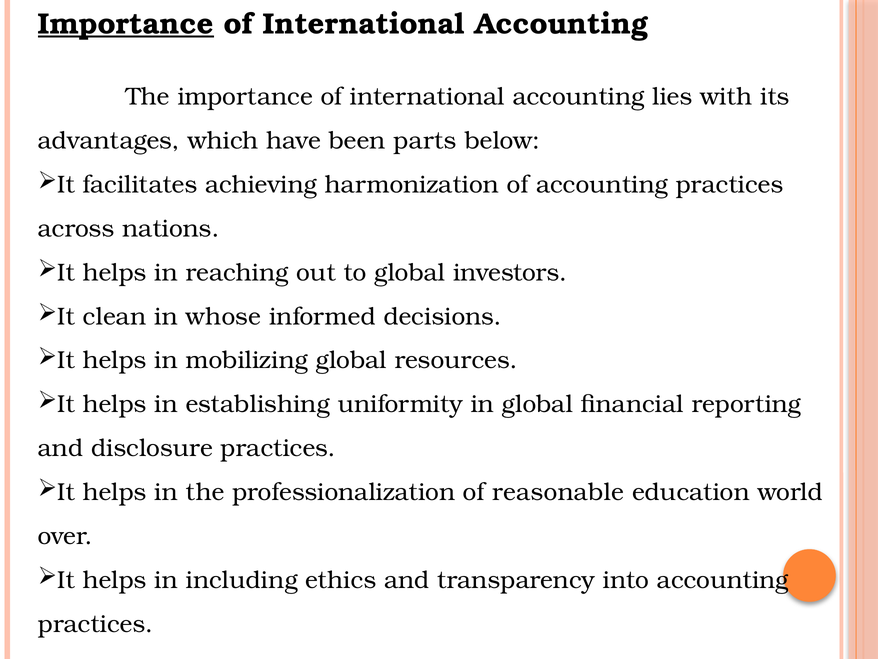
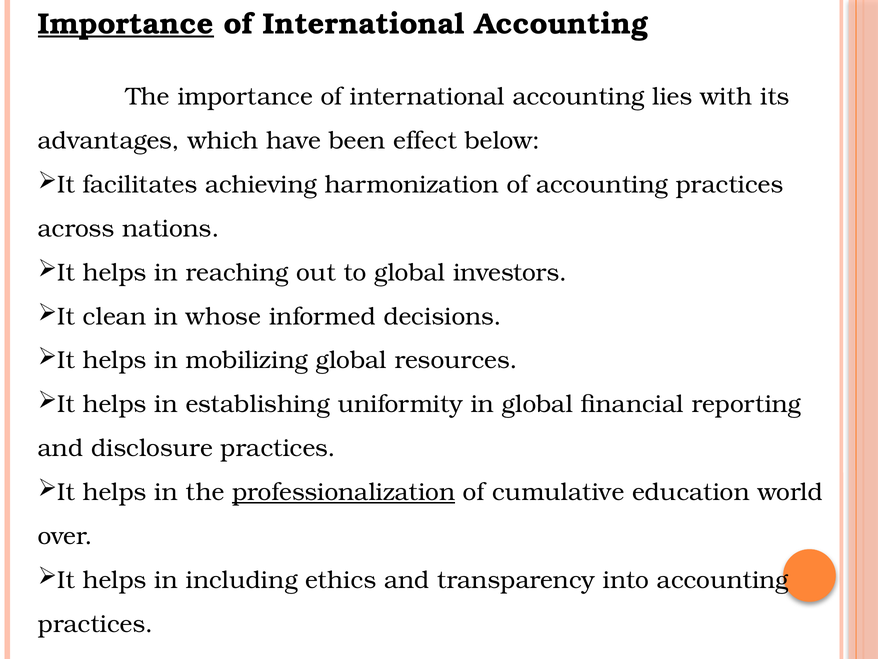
parts: parts -> effect
professionalization underline: none -> present
reasonable: reasonable -> cumulative
